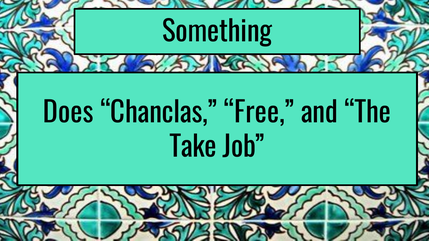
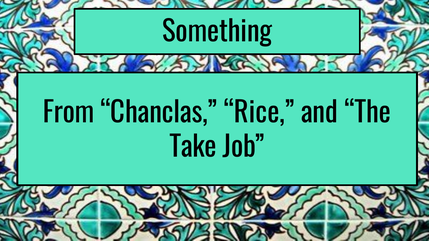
Does: Does -> From
Free: Free -> Rice
